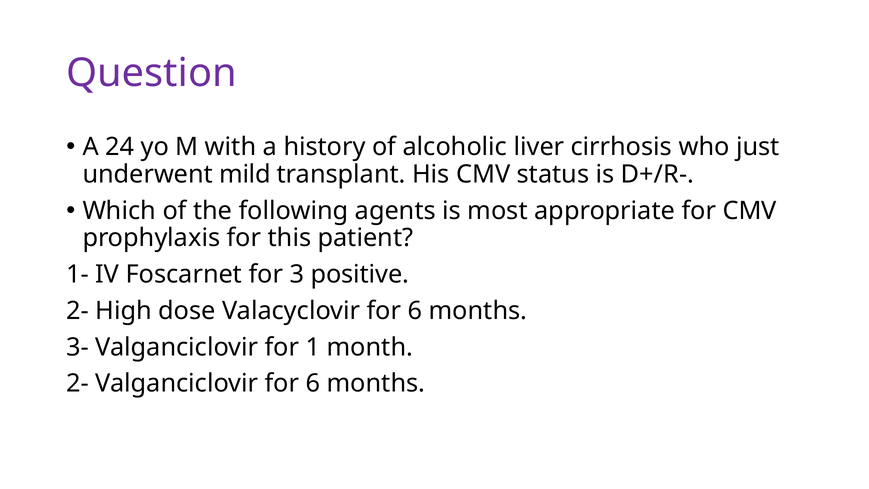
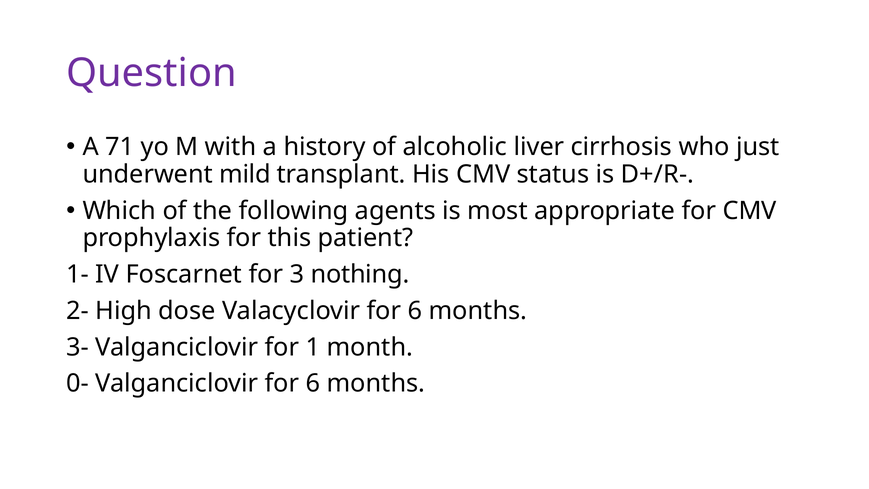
24: 24 -> 71
positive: positive -> nothing
2- at (78, 383): 2- -> 0-
